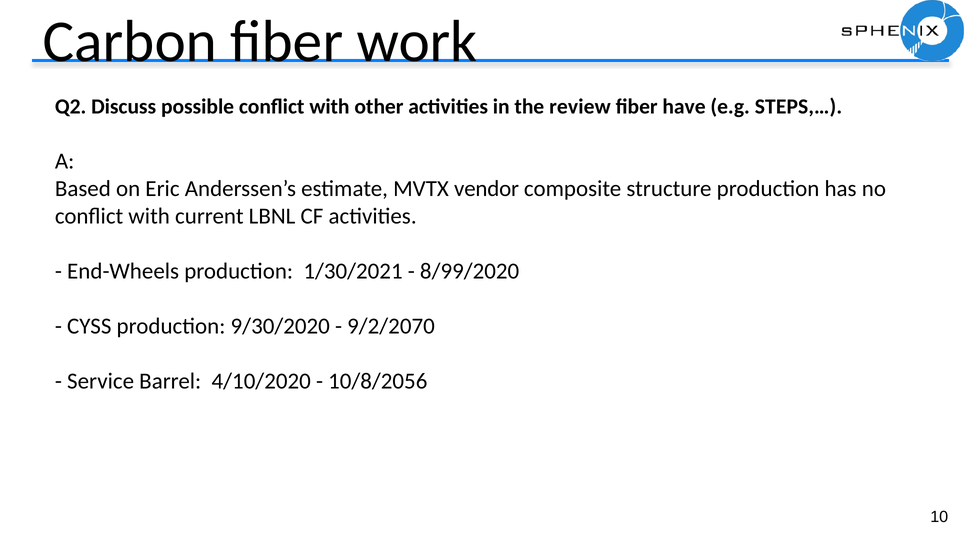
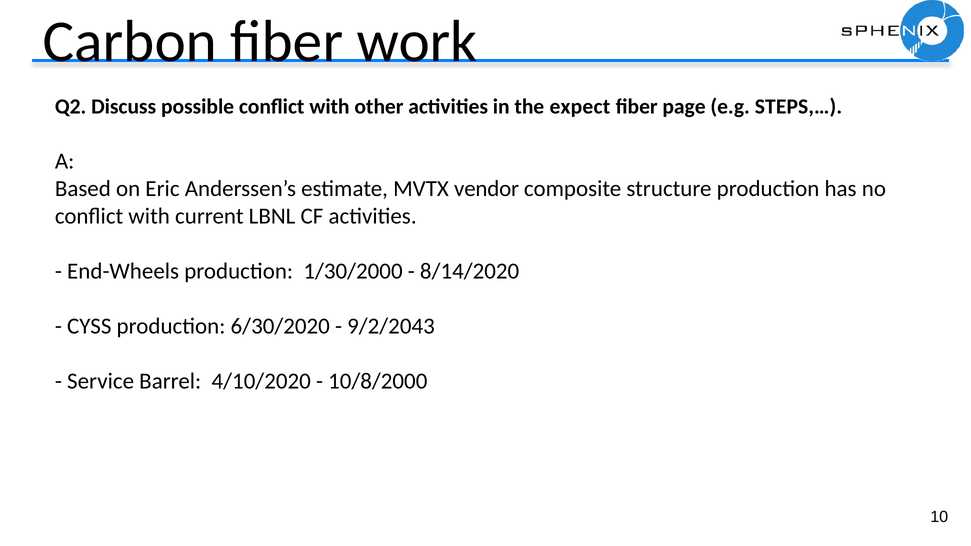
review: review -> expect
have: have -> page
1/30/2021: 1/30/2021 -> 1/30/2000
8/99/2020: 8/99/2020 -> 8/14/2020
9/30/2020: 9/30/2020 -> 6/30/2020
9/2/2070: 9/2/2070 -> 9/2/2043
10/8/2056: 10/8/2056 -> 10/8/2000
